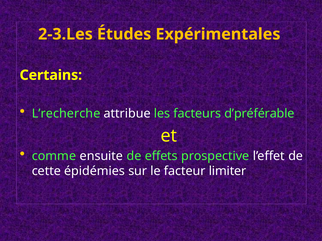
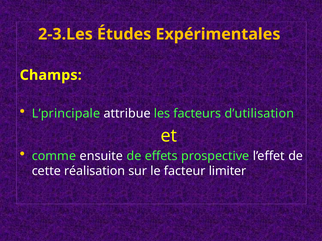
Certains: Certains -> Champs
L’recherche: L’recherche -> L’principale
d’préférable: d’préférable -> d’utilisation
épidémies: épidémies -> réalisation
